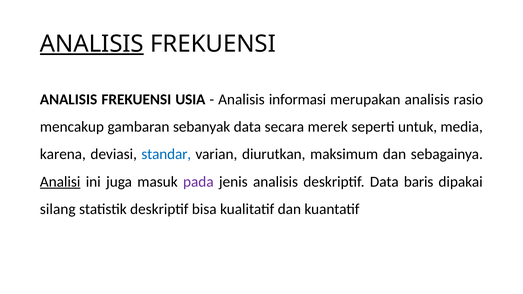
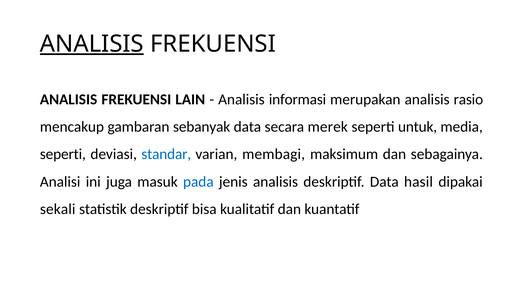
USIA: USIA -> LAIN
karena at (63, 154): karena -> seperti
diurutkan: diurutkan -> membagi
Analisi underline: present -> none
pada colour: purple -> blue
baris: baris -> hasil
silang: silang -> sekali
